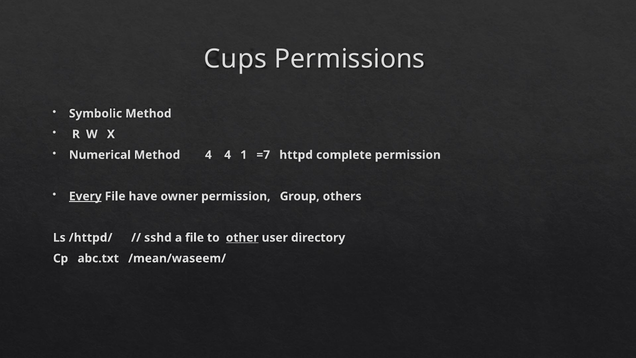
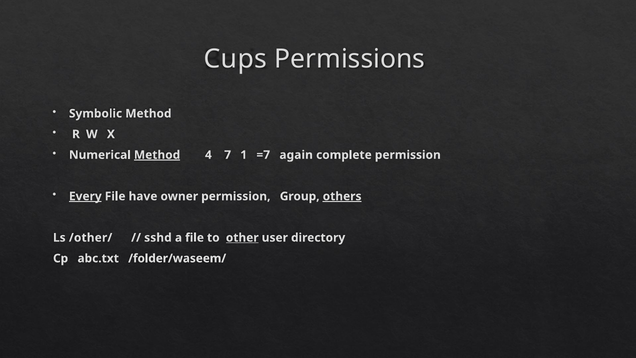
Method at (157, 155) underline: none -> present
4 4: 4 -> 7
httpd: httpd -> again
others underline: none -> present
/httpd/: /httpd/ -> /other/
/mean/waseem/: /mean/waseem/ -> /folder/waseem/
